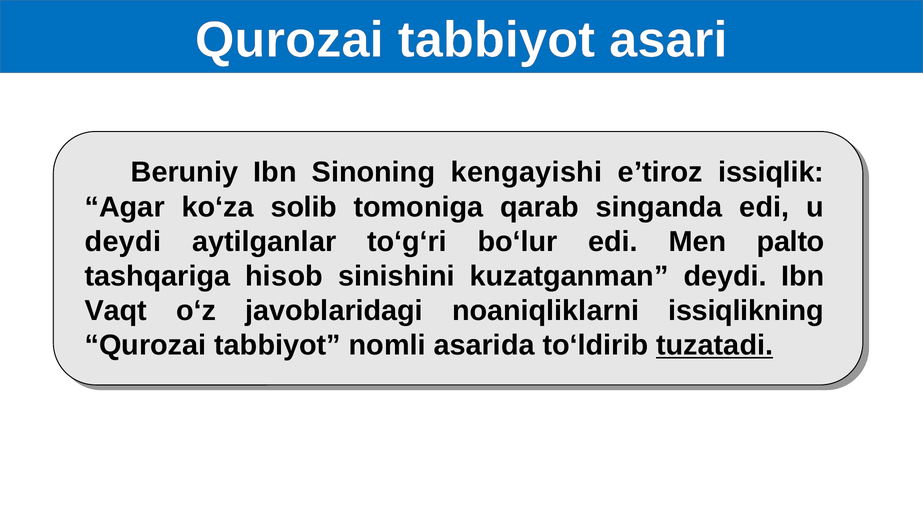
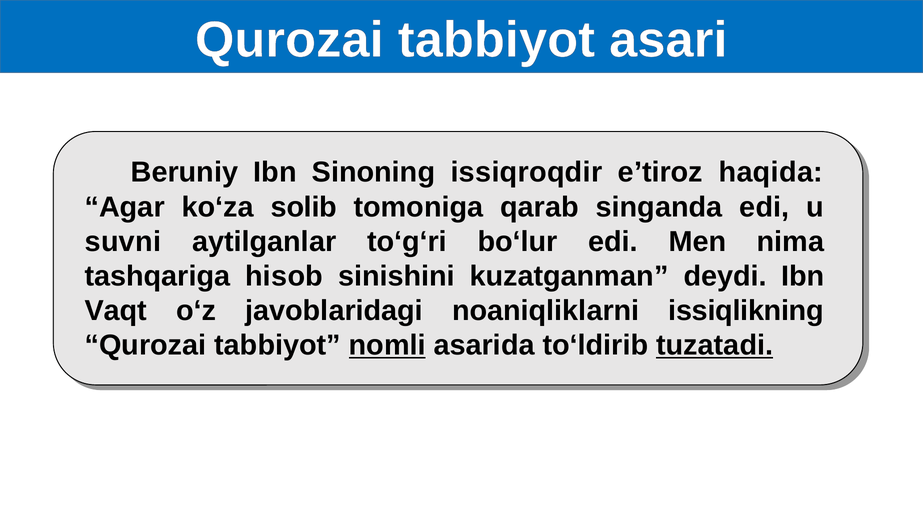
kengayishi: kengayishi -> issiqroqdir
issiqlik: issiqlik -> haqida
deydi at (123, 242): deydi -> suvni
palto: palto -> nima
nomli underline: none -> present
